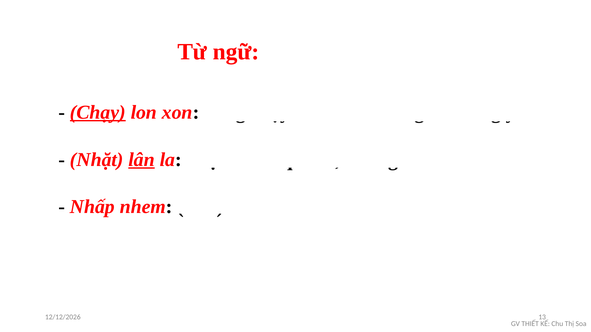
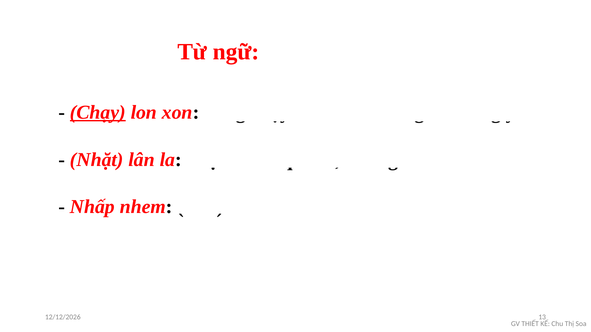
lân underline: present -> none
